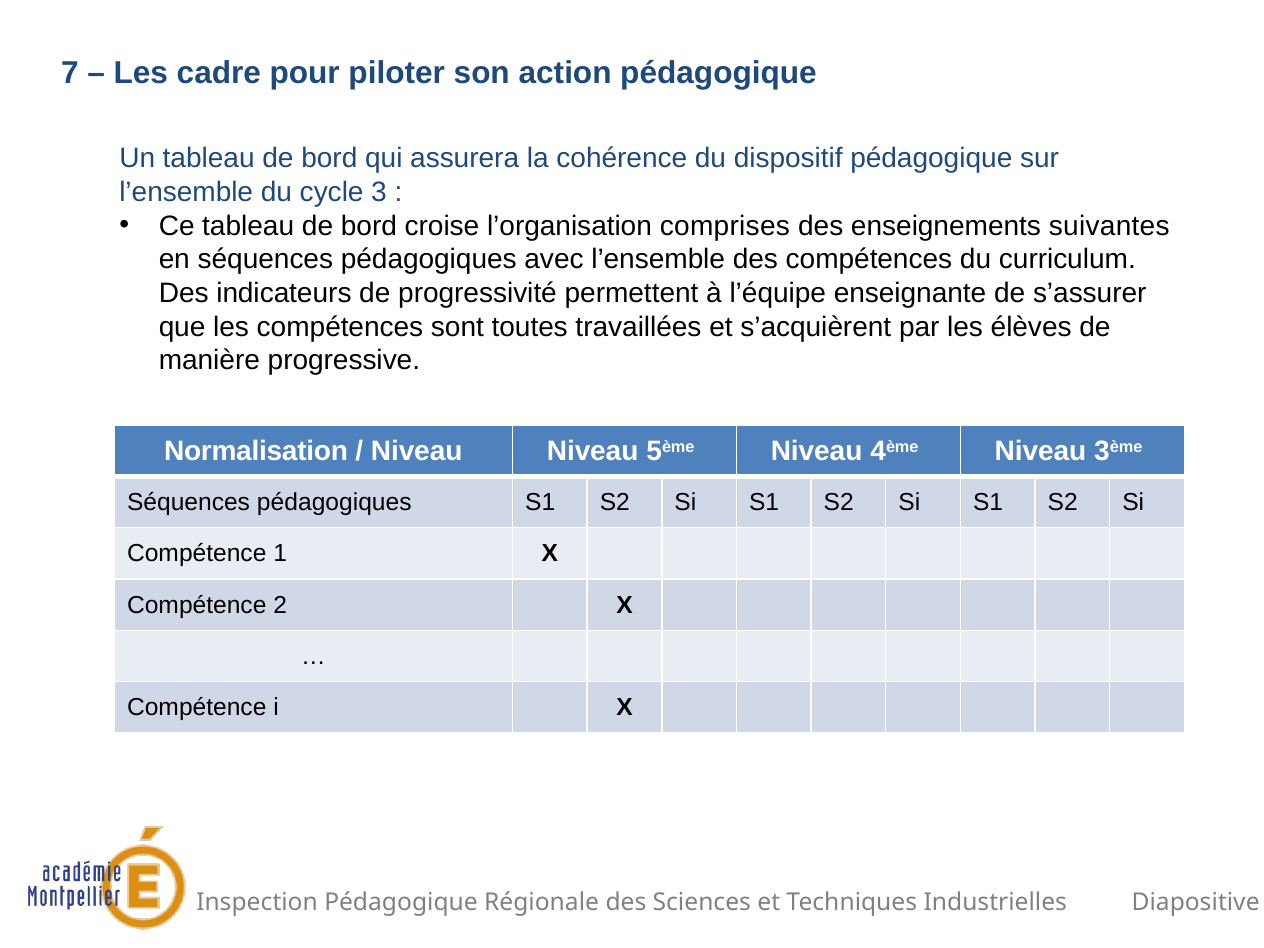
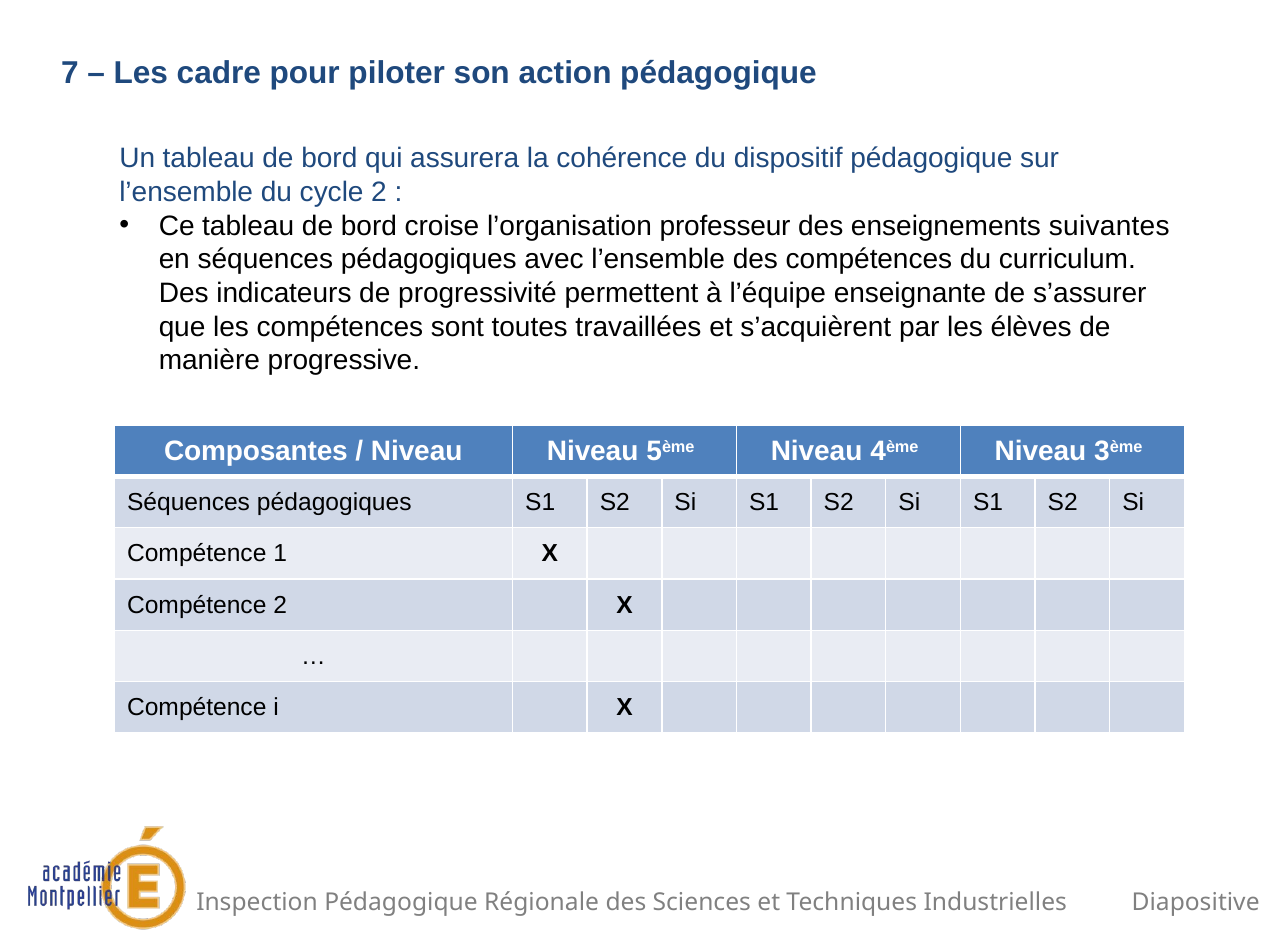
cycle 3: 3 -> 2
comprises: comprises -> professeur
Normalisation: Normalisation -> Composantes
